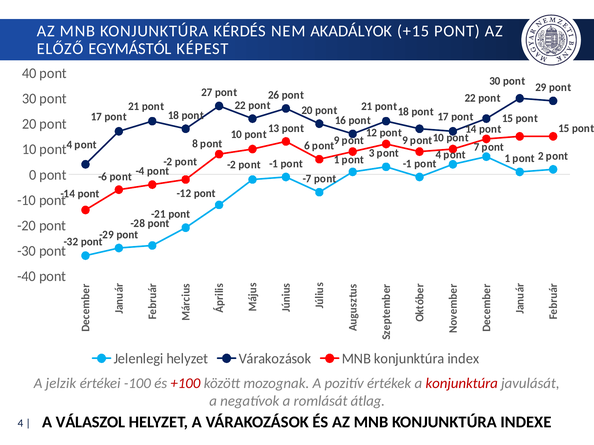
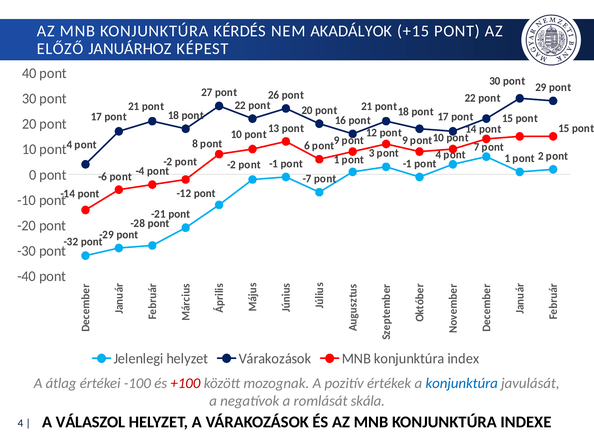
EGYMÁSTÓL: EGYMÁSTÓL -> JANUÁRHOZ
jelzik: jelzik -> átlag
konjunktúra at (462, 384) colour: red -> blue
átlag: átlag -> skála
